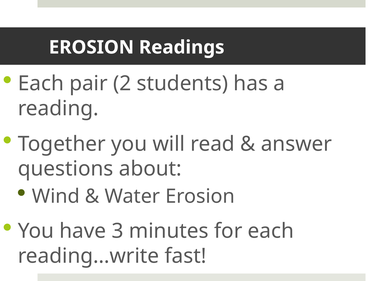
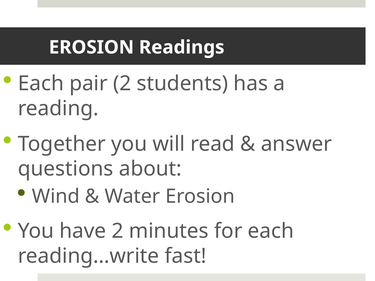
have 3: 3 -> 2
